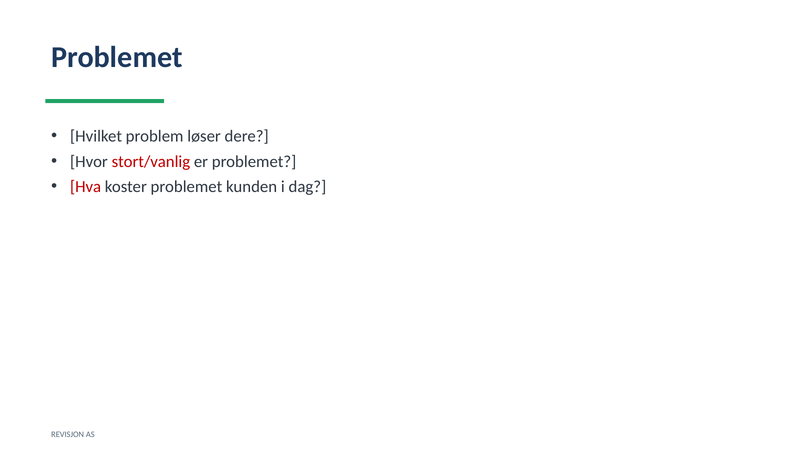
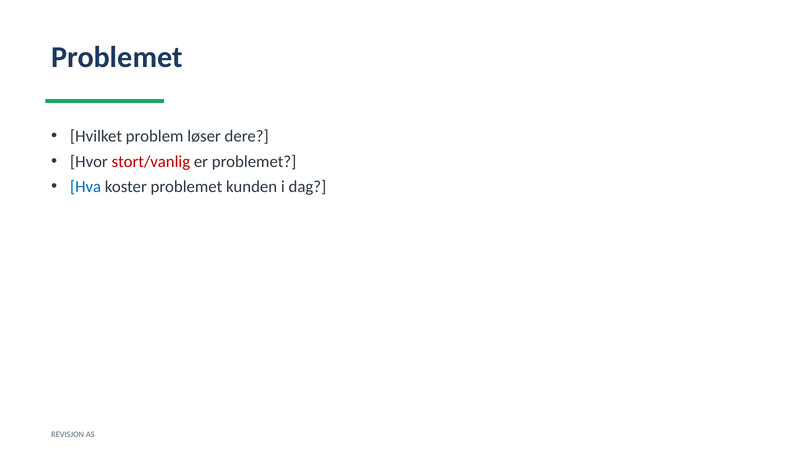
Hva colour: red -> blue
